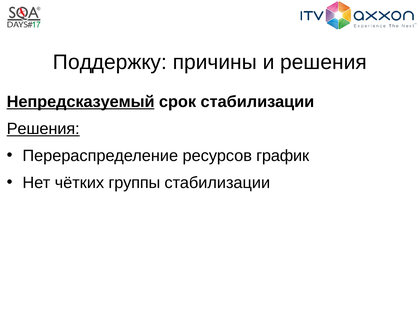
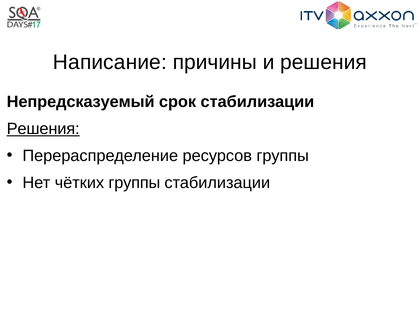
Поддержку: Поддержку -> Написание
Непредсказуемый underline: present -> none
ресурсов график: график -> группы
